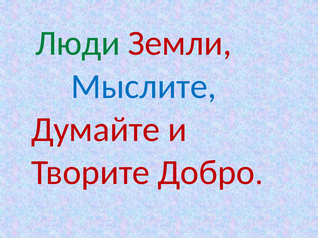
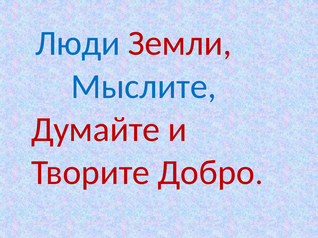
Люди colour: green -> blue
